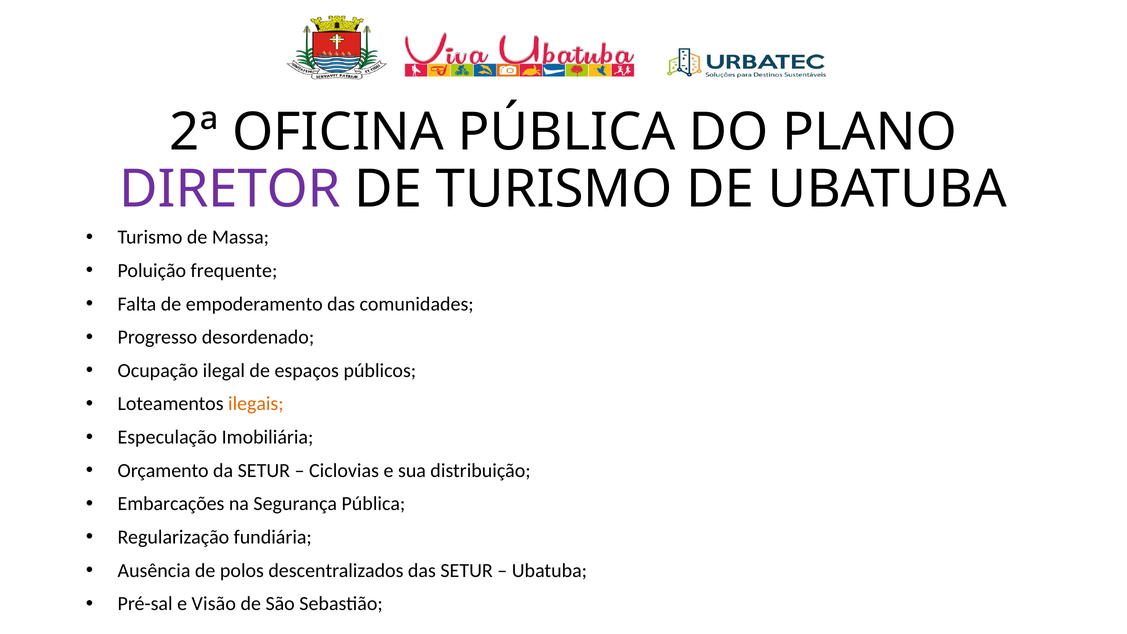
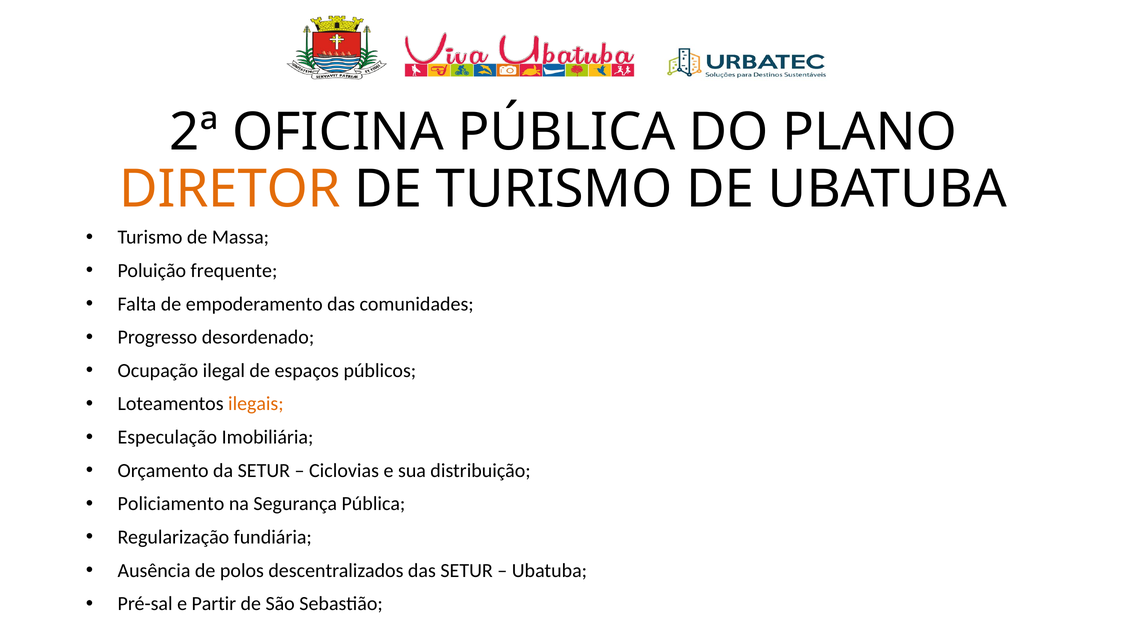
DIRETOR colour: purple -> orange
Embarcações: Embarcações -> Policiamento
Visão: Visão -> Partir
